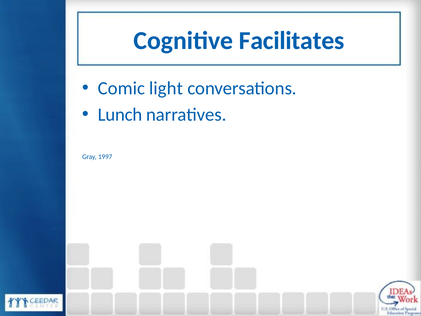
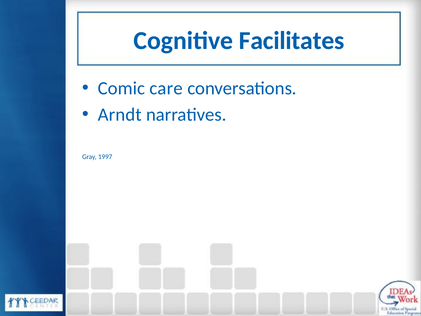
light: light -> care
Lunch: Lunch -> Arndt
